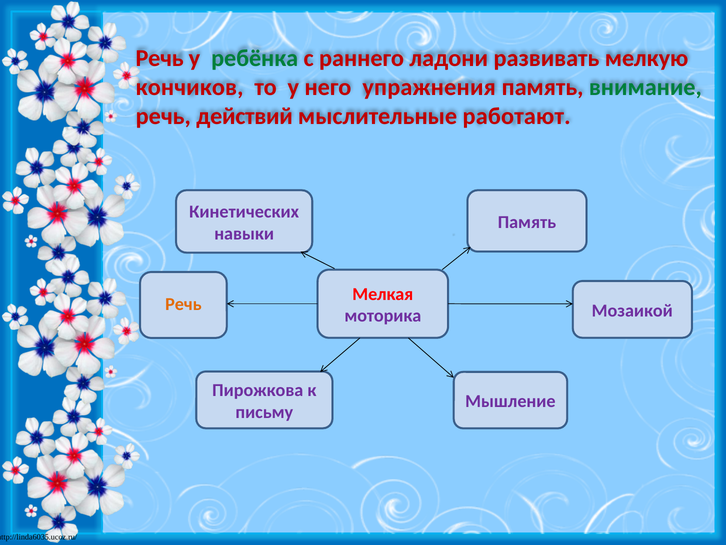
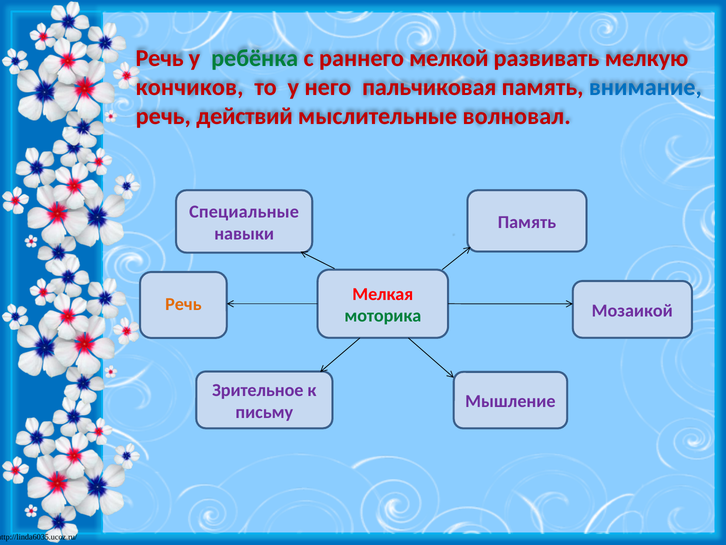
ладони: ладони -> мелкой
упражнения: упражнения -> пальчиковая
внимание colour: green -> blue
работают: работают -> волновал
Кинетических: Кинетических -> Специальные
моторика colour: purple -> green
Пирожкова: Пирожкова -> Зрительное
